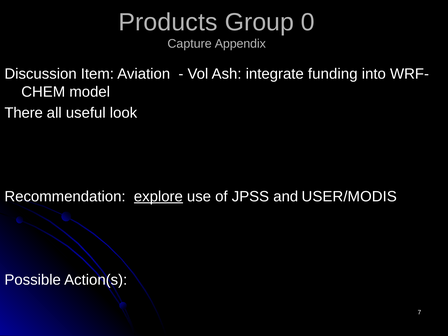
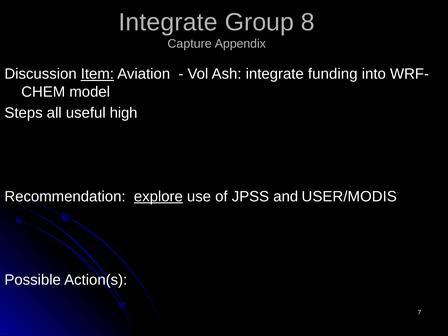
Products at (168, 22): Products -> Integrate
0: 0 -> 8
Item underline: none -> present
There: There -> Steps
look: look -> high
